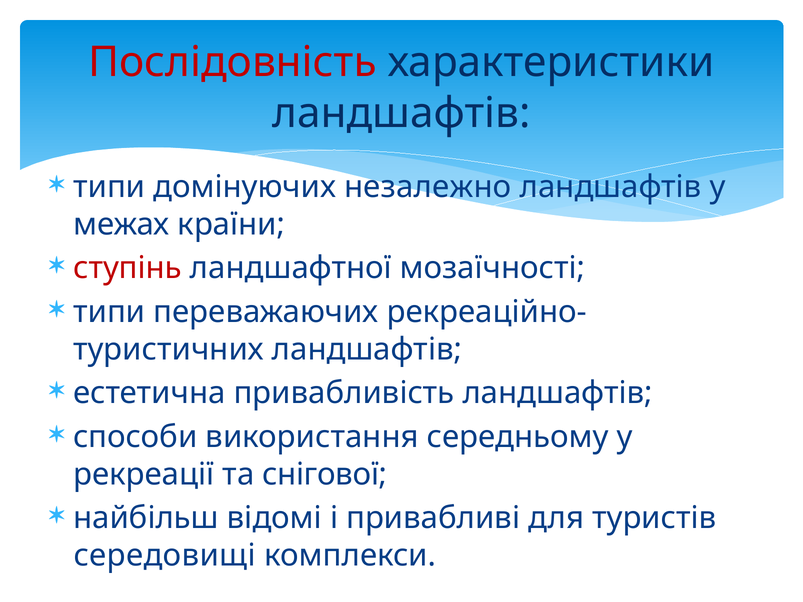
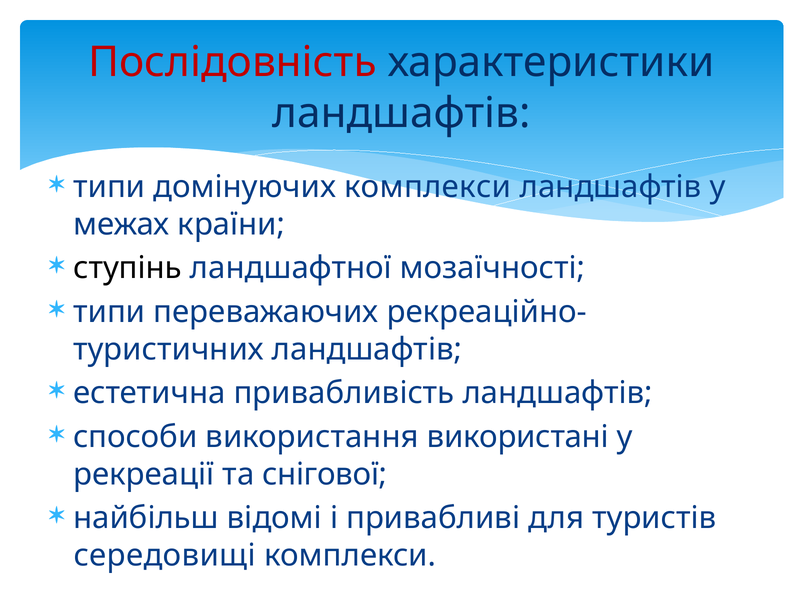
домінуючих незалежно: незалежно -> комплекси
ступінь colour: red -> black
середньому: середньому -> використані
